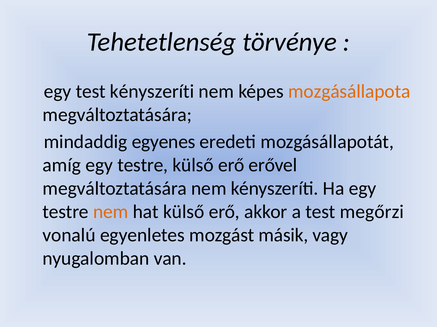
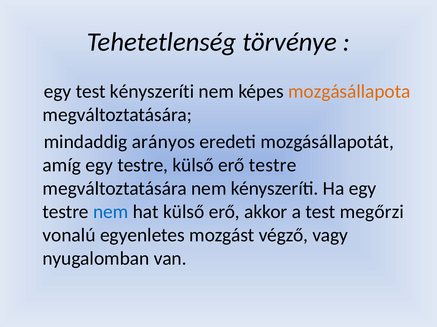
egyenes: egyenes -> arányos
erő erővel: erővel -> testre
nem at (111, 212) colour: orange -> blue
másik: másik -> végző
